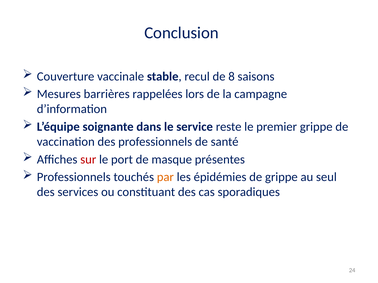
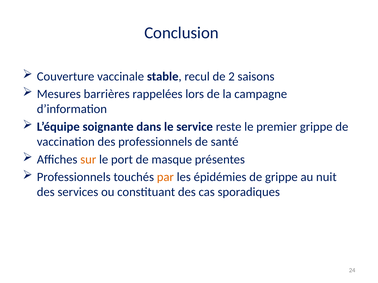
8: 8 -> 2
sur colour: red -> orange
seul: seul -> nuit
